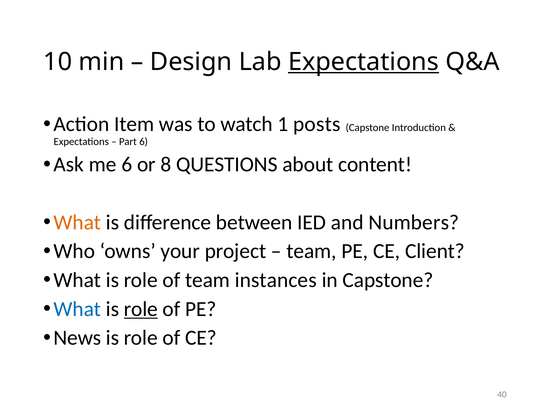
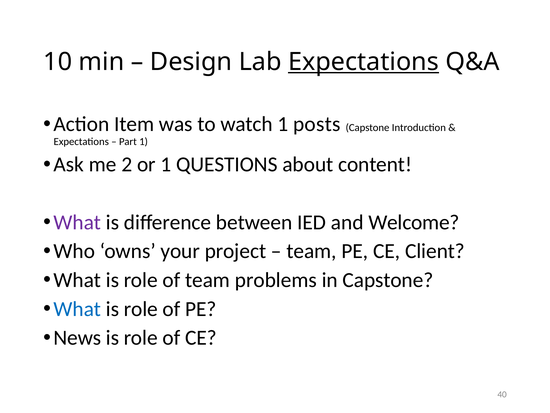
Part 6: 6 -> 1
me 6: 6 -> 2
or 8: 8 -> 1
What at (77, 222) colour: orange -> purple
Numbers: Numbers -> Welcome
instances: instances -> problems
role at (141, 309) underline: present -> none
